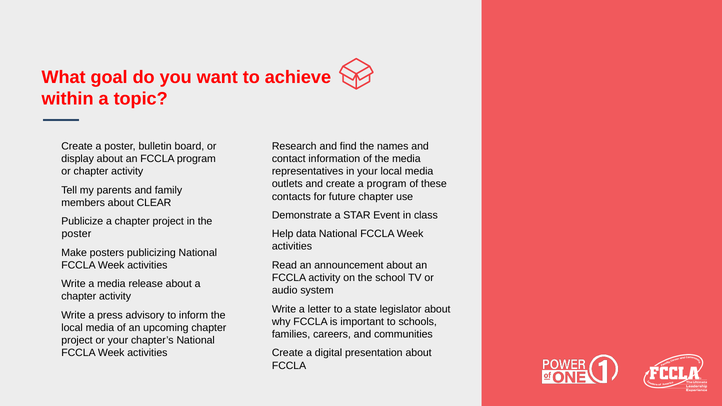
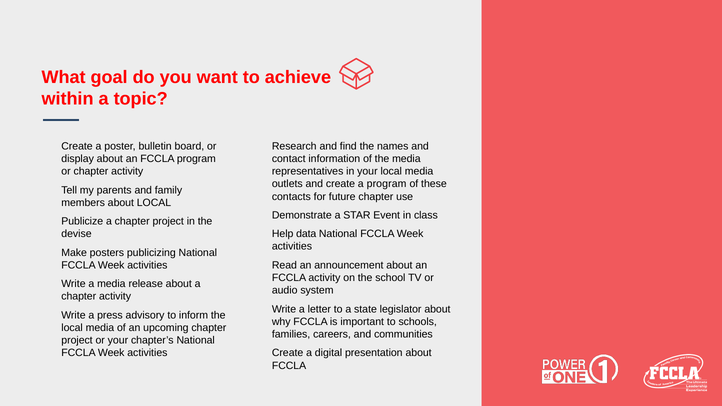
about CLEAR: CLEAR -> LOCAL
poster at (76, 234): poster -> devise
